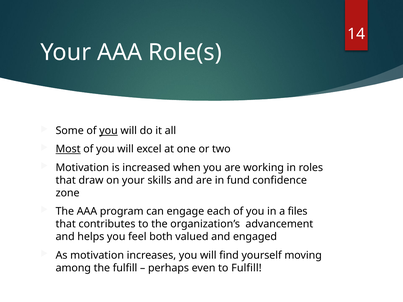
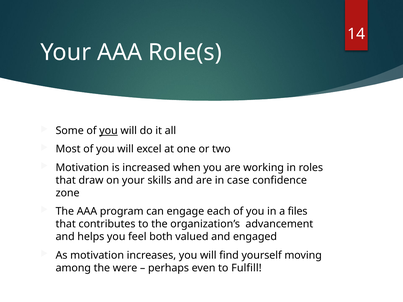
Most underline: present -> none
fund: fund -> case
the fulfill: fulfill -> were
